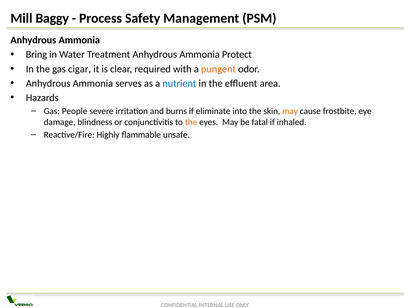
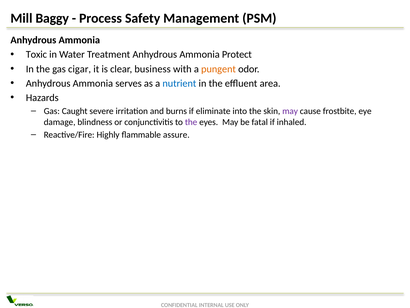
Bring: Bring -> Toxic
required: required -> business
People: People -> Caught
may at (290, 111) colour: orange -> purple
the at (191, 122) colour: orange -> purple
unsafe: unsafe -> assure
